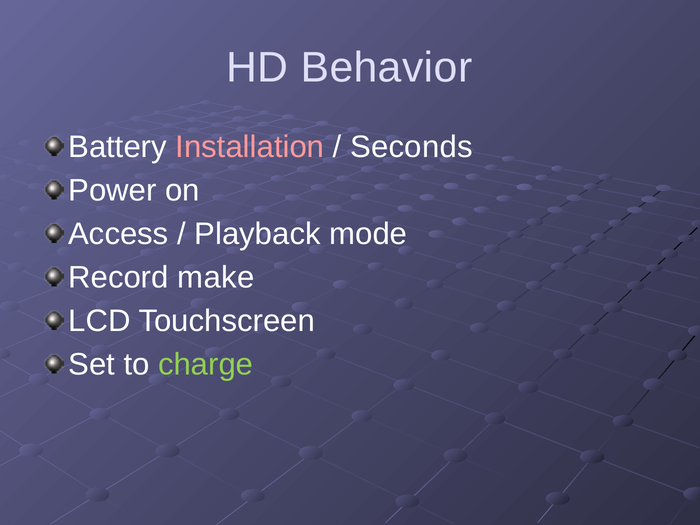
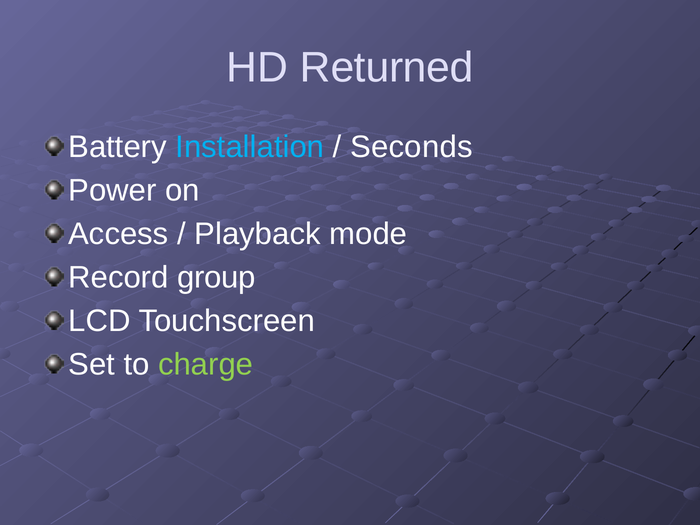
Behavior: Behavior -> Returned
Installation colour: pink -> light blue
make: make -> group
